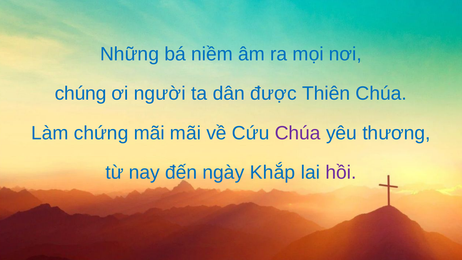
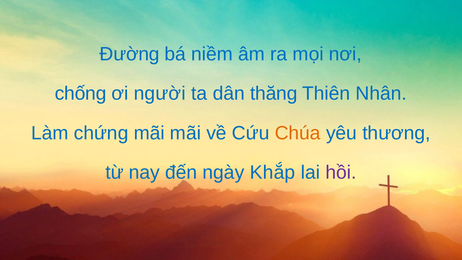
Những: Những -> Đường
chúng: chúng -> chống
được: được -> thăng
Thiên Chúa: Chúa -> Nhân
Chúa at (298, 133) colour: purple -> orange
